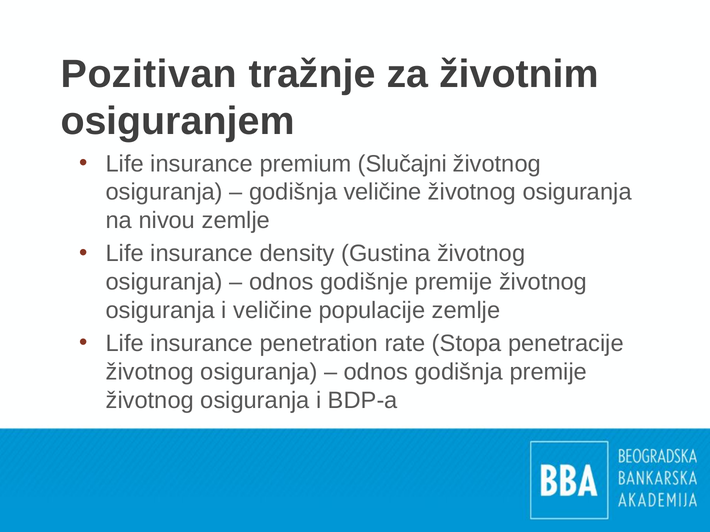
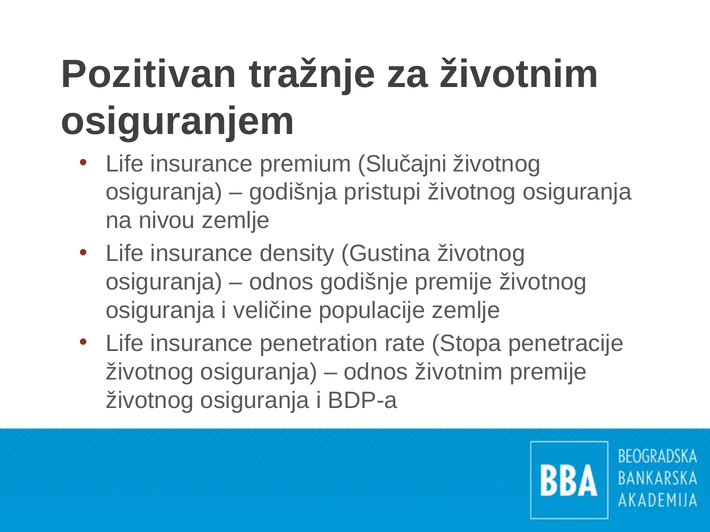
godišnja veličine: veličine -> pristupi
odnos godišnja: godišnja -> životnim
